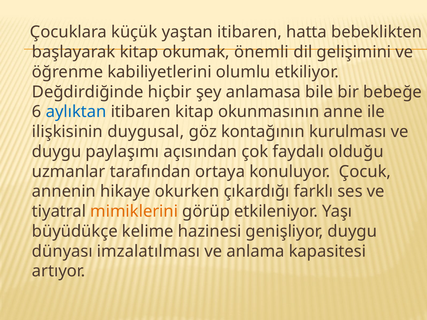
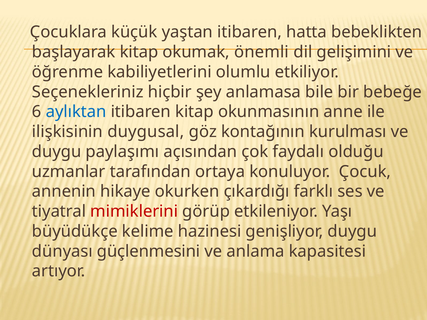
Değdirdiğinde: Değdirdiğinde -> Seçenekleriniz
mimiklerini colour: orange -> red
imzalatılması: imzalatılması -> güçlenmesini
